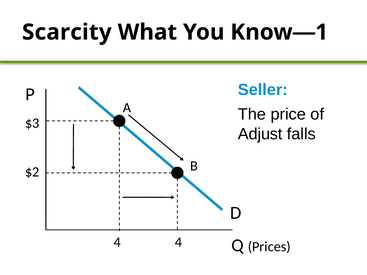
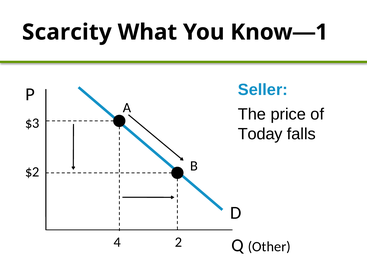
Adjust: Adjust -> Today
4 4: 4 -> 2
Prices: Prices -> Other
